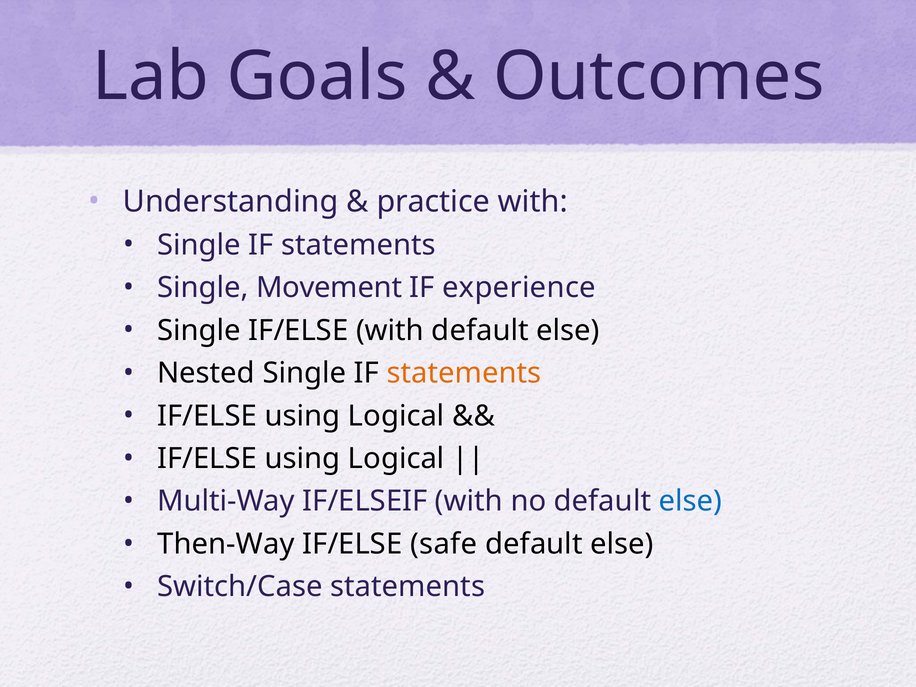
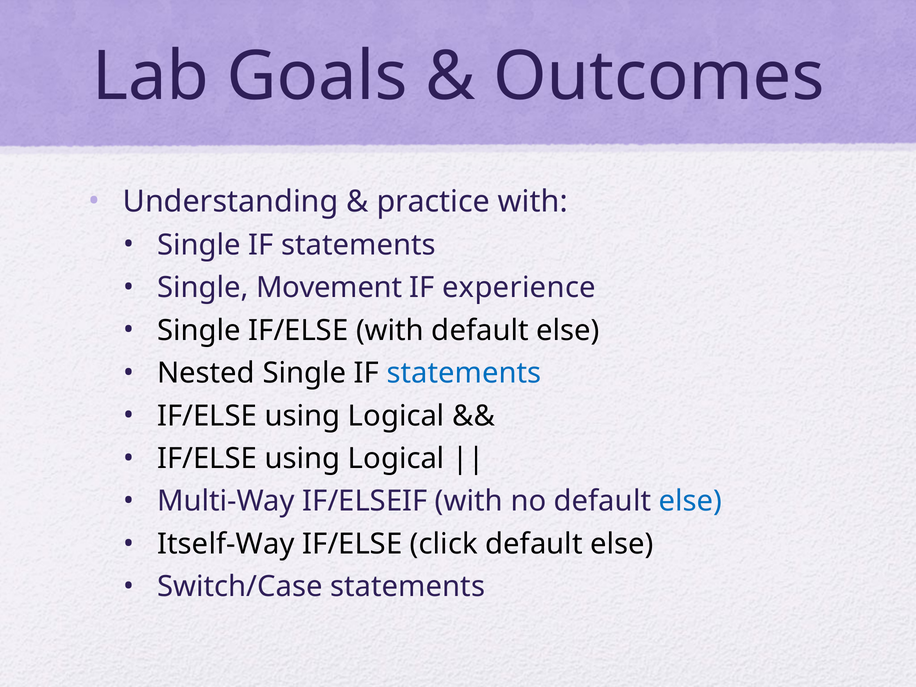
statements at (464, 373) colour: orange -> blue
Then-Way: Then-Way -> Itself-Way
safe: safe -> click
